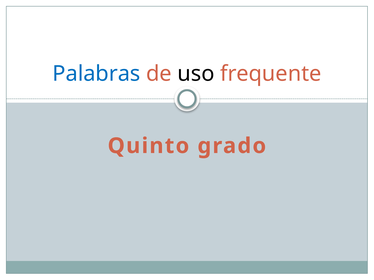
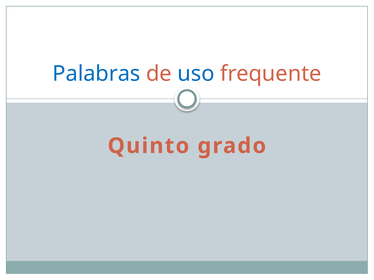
uso colour: black -> blue
